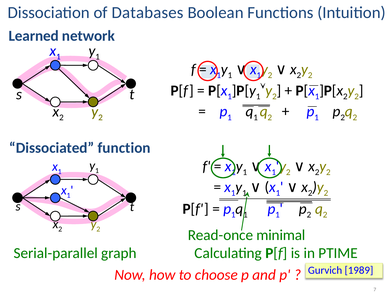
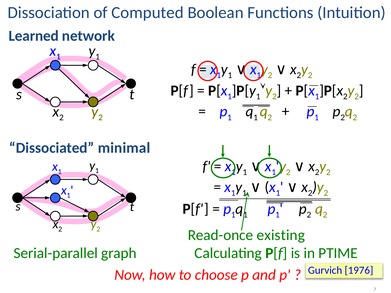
Databases: Databases -> Computed
function: function -> minimal
minimal: minimal -> existing
1989: 1989 -> 1976
